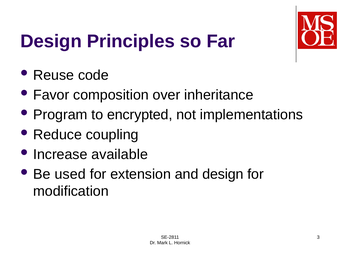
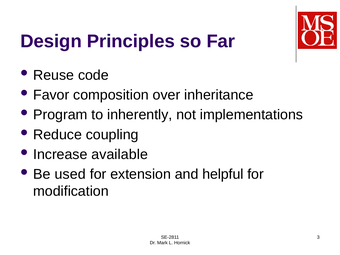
encrypted: encrypted -> inherently
and design: design -> helpful
